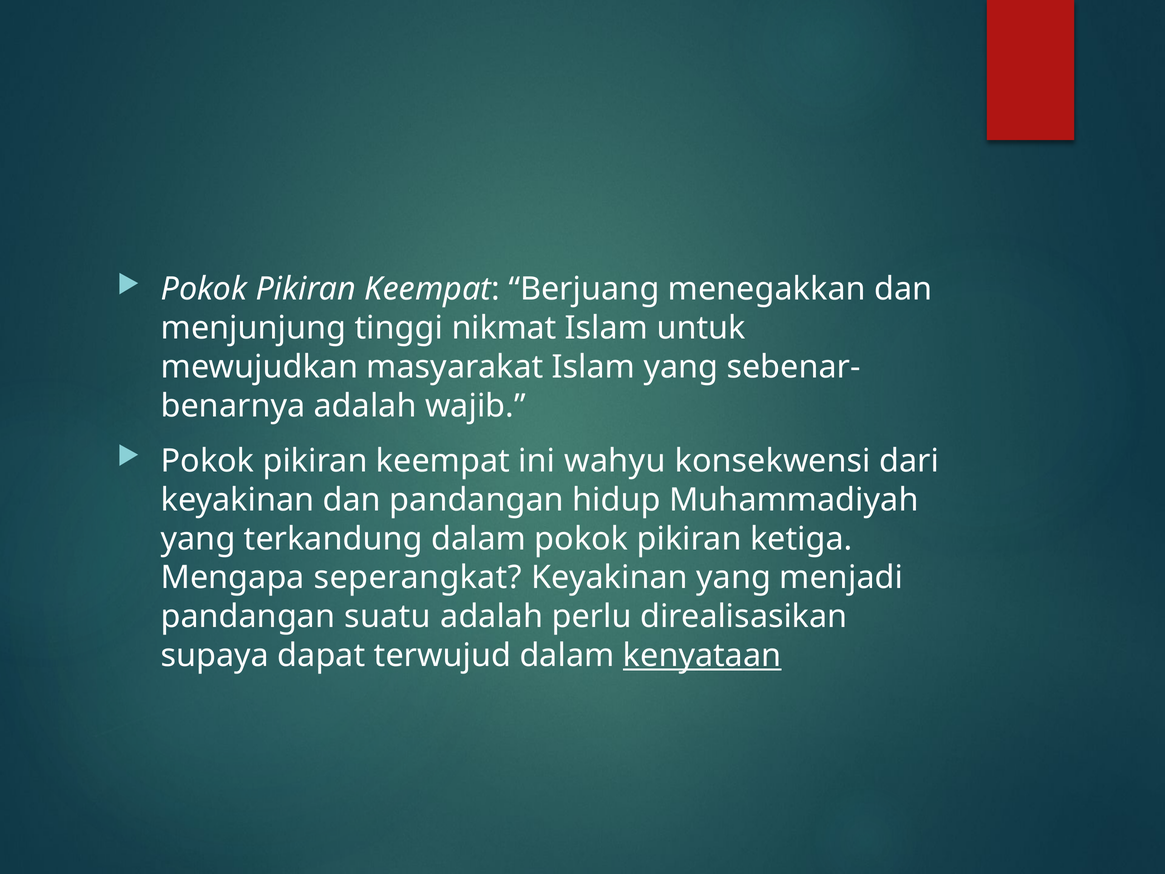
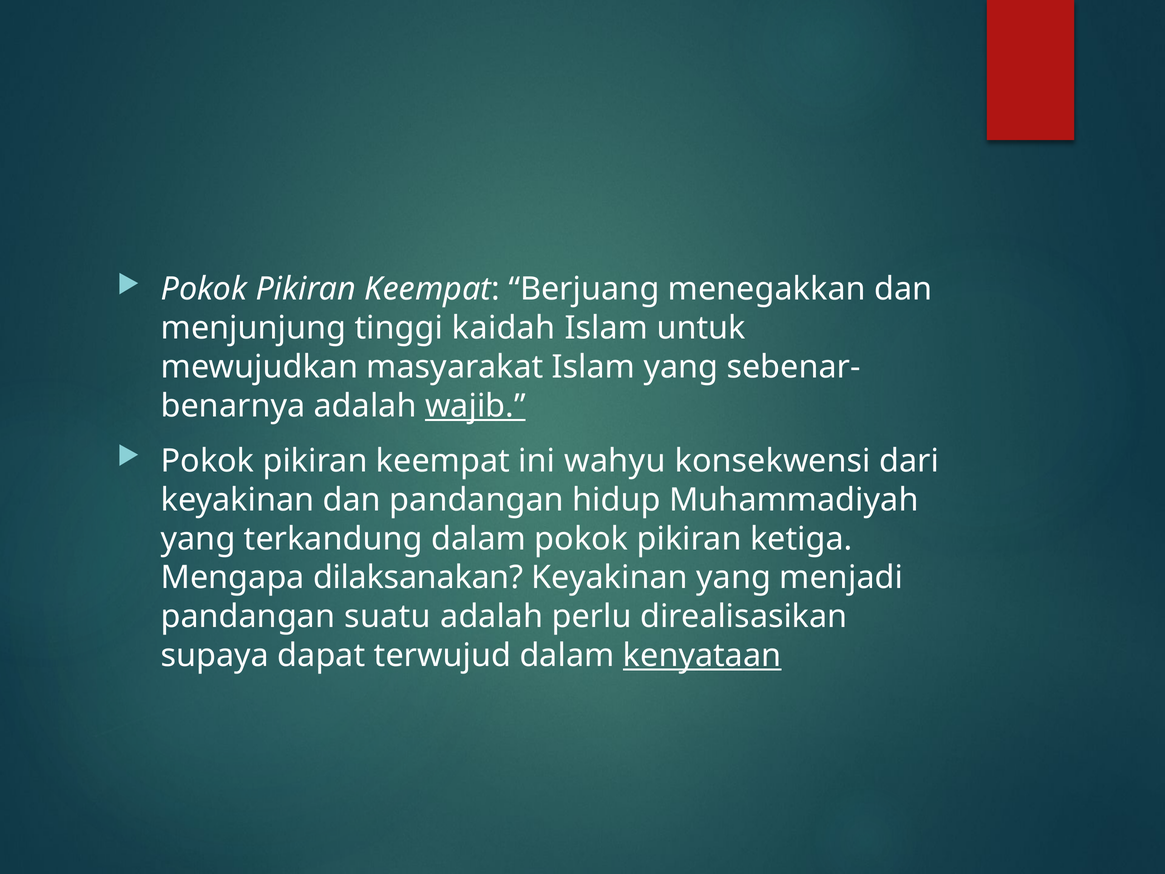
nikmat: nikmat -> kaidah
wajib underline: none -> present
seperangkat: seperangkat -> dilaksanakan
